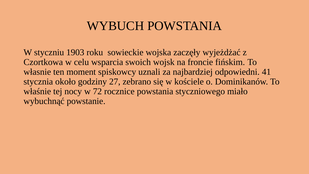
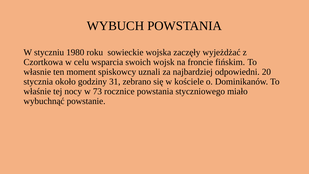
1903: 1903 -> 1980
41: 41 -> 20
27: 27 -> 31
72: 72 -> 73
